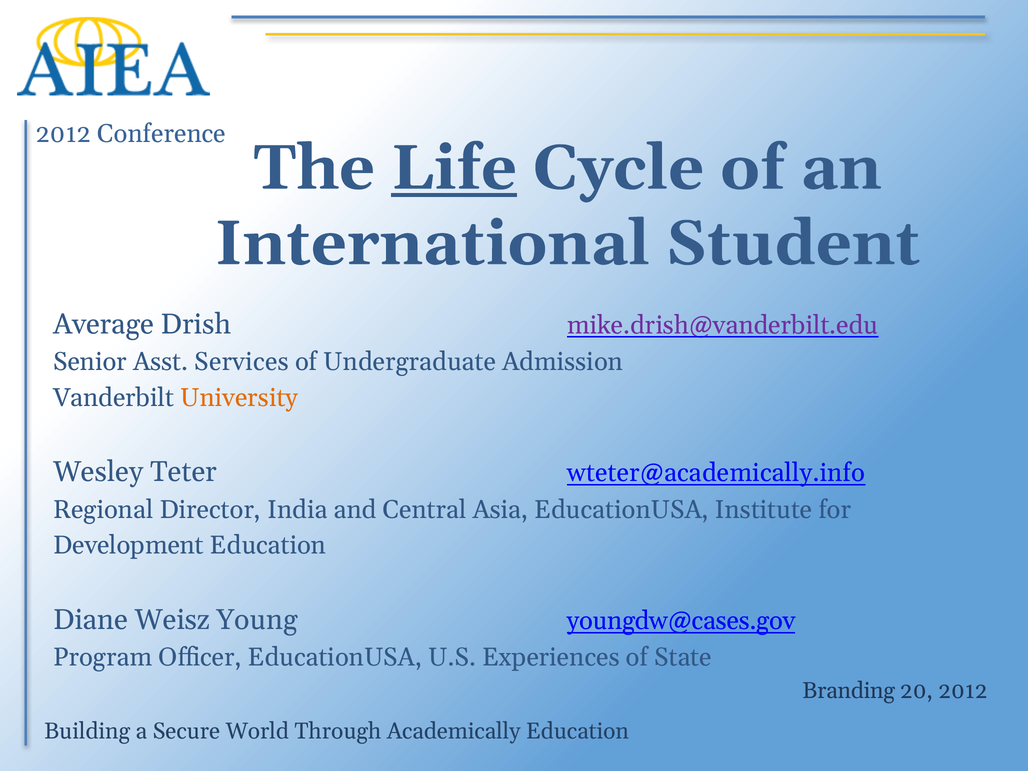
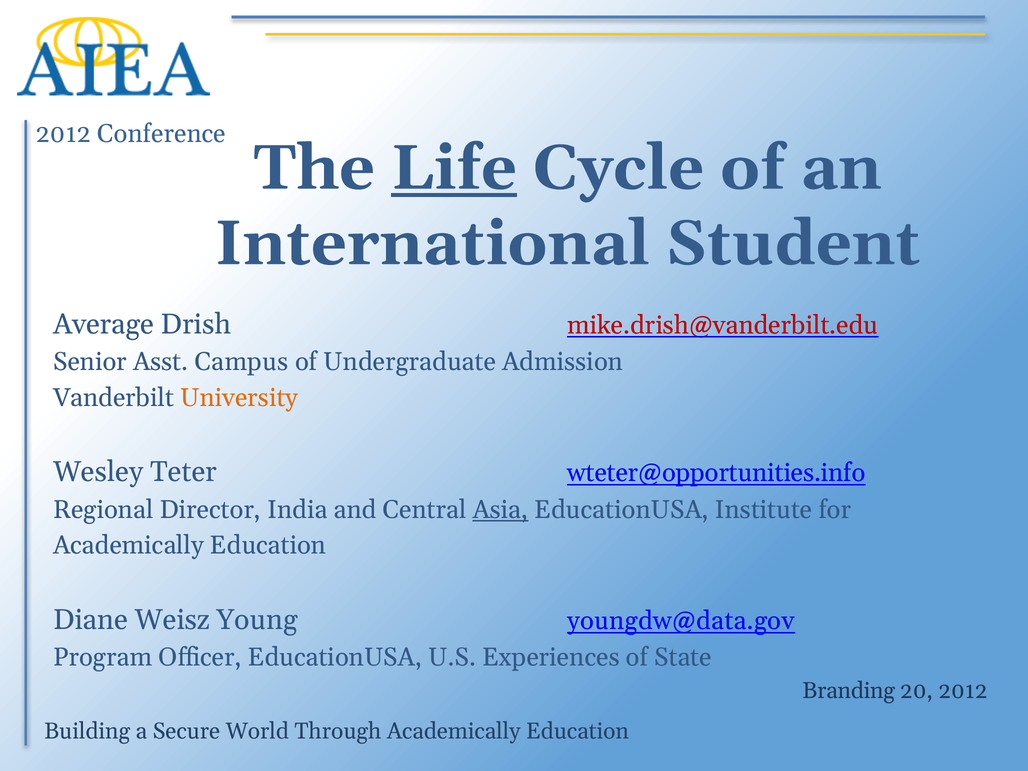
mike.drish@vanderbilt.edu colour: purple -> red
Services: Services -> Campus
wteter@academically.info: wteter@academically.info -> wteter@opportunities.info
Asia underline: none -> present
Development at (128, 546): Development -> Academically
youngdw@cases.gov: youngdw@cases.gov -> youngdw@data.gov
